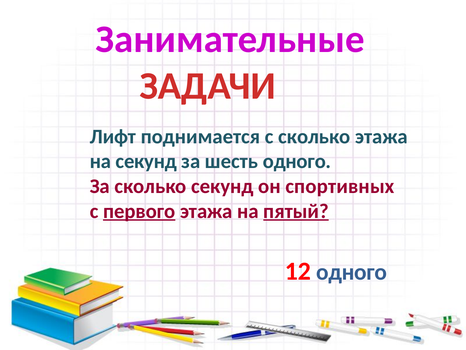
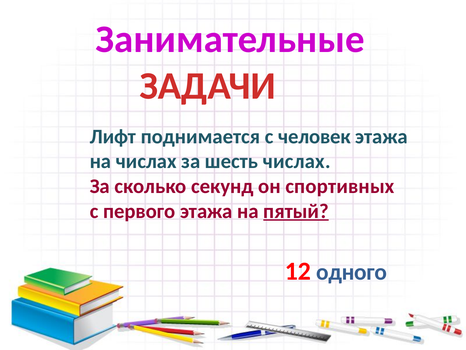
с сколько: сколько -> человек
на секунд: секунд -> числах
шесть одного: одного -> числах
первого underline: present -> none
